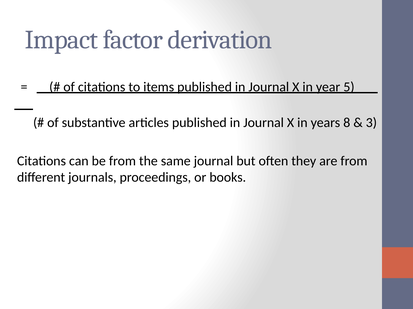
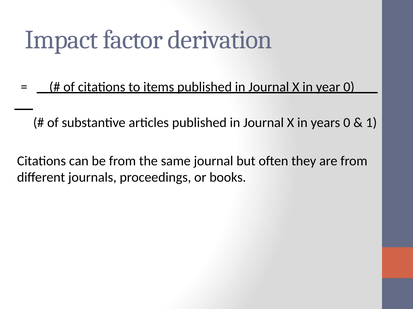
5)__: 5)__ -> 0)__
8: 8 -> 0
3: 3 -> 1
